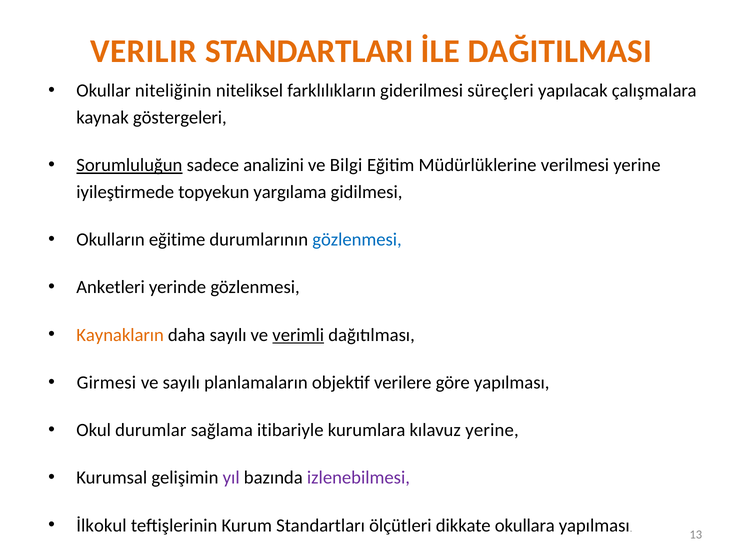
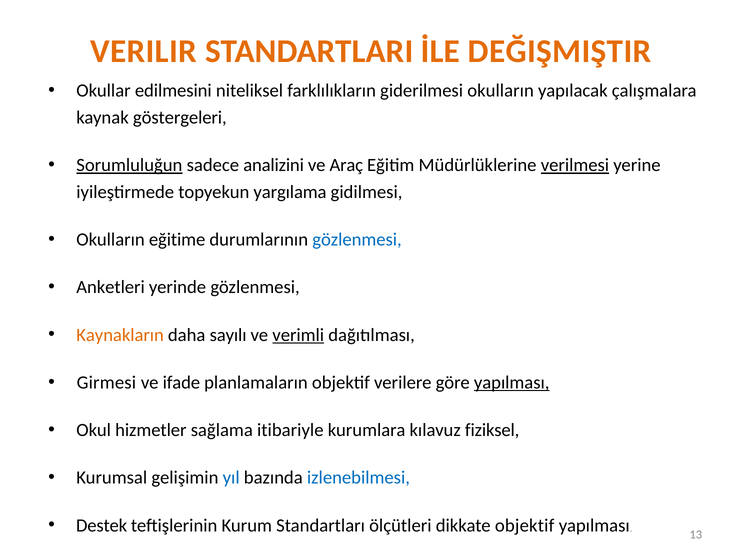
DAĞITILMASI: DAĞITILMASI -> DEĞIŞMIŞTIR
niteliğinin: niteliğinin -> edilmesini
giderilmesi süreçleri: süreçleri -> okulların
Bilgi: Bilgi -> Araç
verilmesi underline: none -> present
ve sayılı: sayılı -> ifade
yapılması at (512, 383) underline: none -> present
durumlar: durumlar -> hizmetler
kılavuz yerine: yerine -> fiziksel
yıl colour: purple -> blue
izlenebilmesi colour: purple -> blue
İlkokul: İlkokul -> Destek
dikkate okullara: okullara -> objektif
